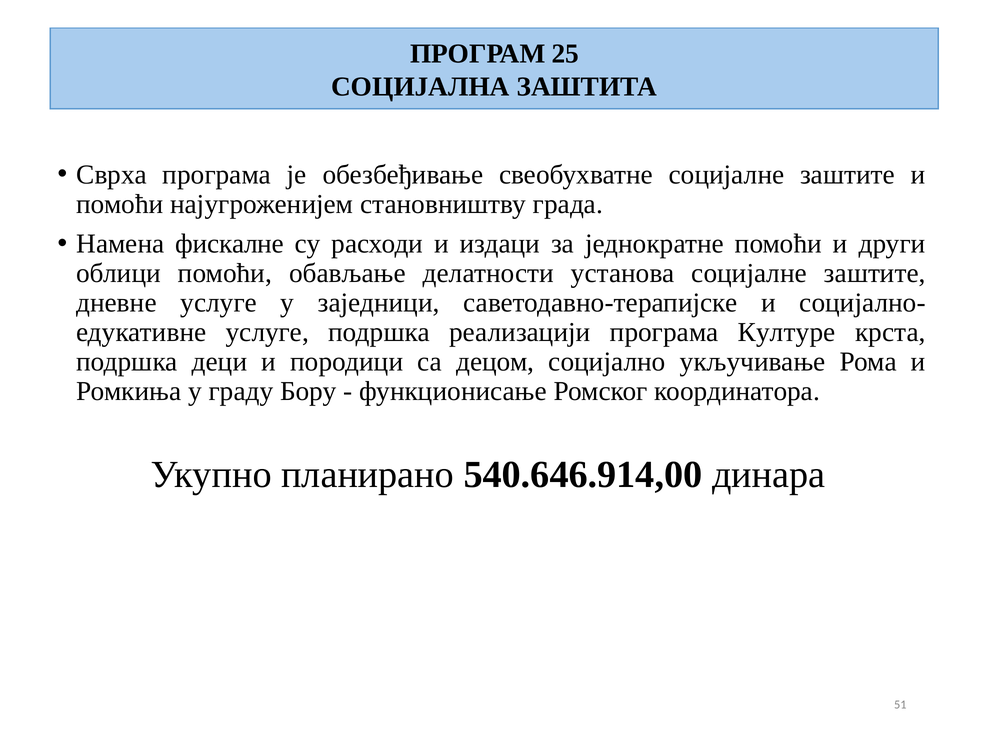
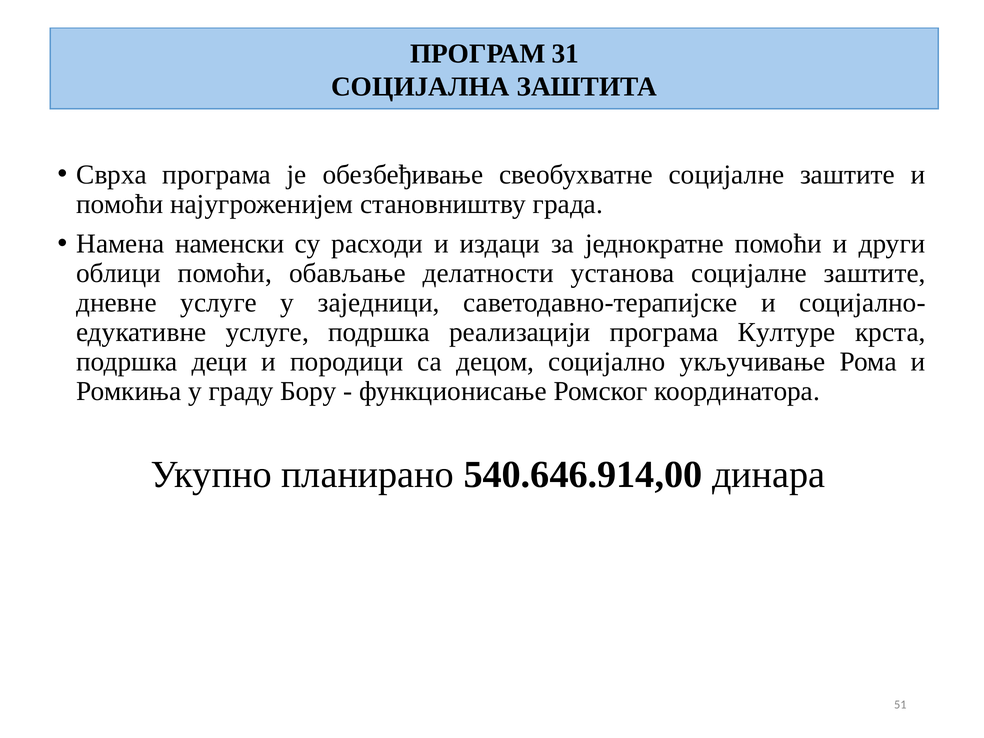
25: 25 -> 31
фискалне: фискалне -> наменски
